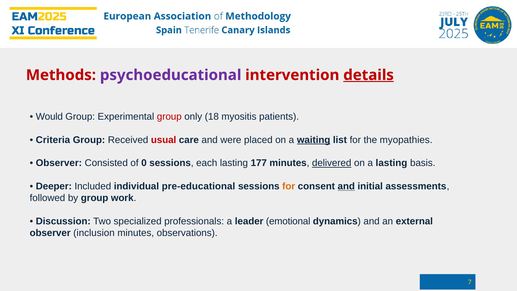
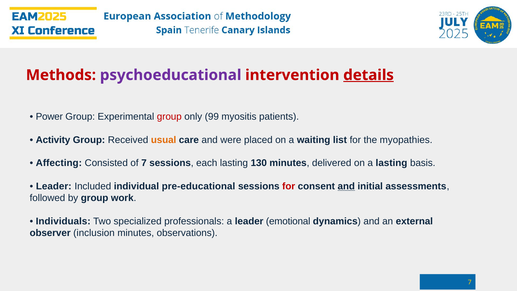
Would: Would -> Power
18: 18 -> 99
Criteria: Criteria -> Activity
usual colour: red -> orange
waiting underline: present -> none
Observer at (59, 163): Observer -> Affecting
of 0: 0 -> 7
177: 177 -> 130
delivered underline: present -> none
Deeper at (54, 186): Deeper -> Leader
for at (289, 186) colour: orange -> red
Discussion: Discussion -> Individuals
